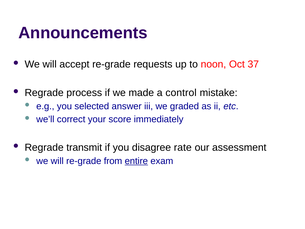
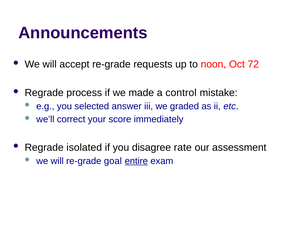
37: 37 -> 72
transmit: transmit -> isolated
from: from -> goal
